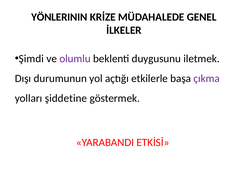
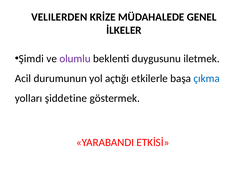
YÖNLERININ: YÖNLERININ -> VELILERDEN
Dışı: Dışı -> Acil
çıkma colour: purple -> blue
